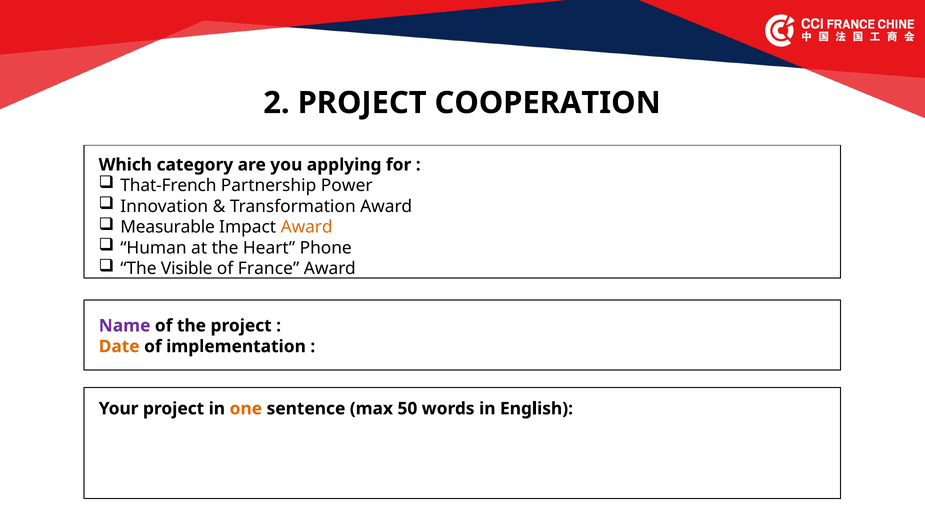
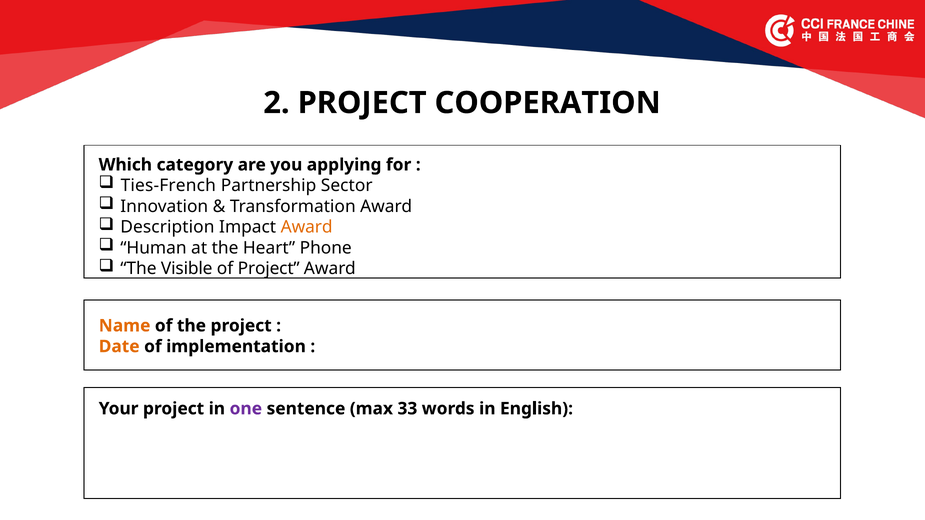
That-French: That-French -> Ties-French
Power: Power -> Sector
Measurable: Measurable -> Description
of France: France -> Project
Name colour: purple -> orange
one colour: orange -> purple
50: 50 -> 33
